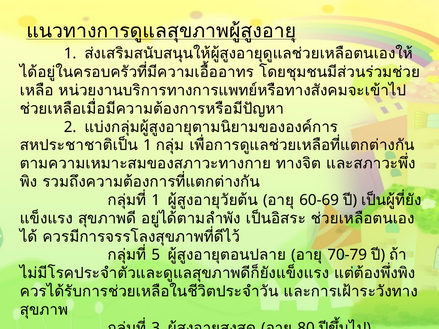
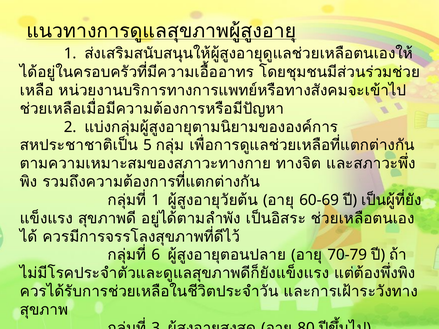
1 at (148, 145): 1 -> 5
5: 5 -> 6
